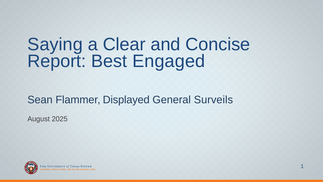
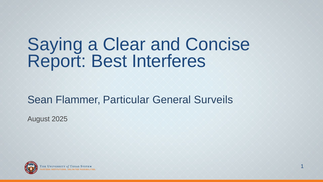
Engaged: Engaged -> Interferes
Displayed: Displayed -> Particular
